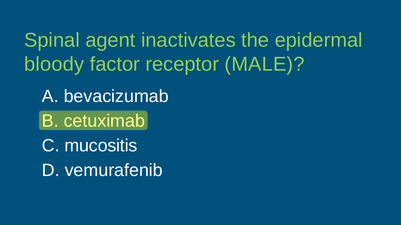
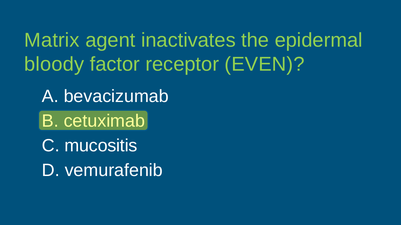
Spinal: Spinal -> Matrix
MALE: MALE -> EVEN
